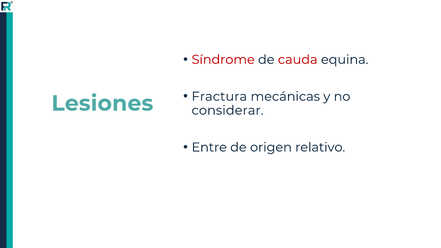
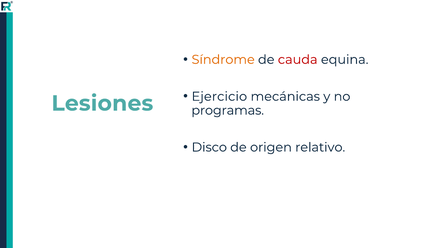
Síndrome colour: red -> orange
Fractura: Fractura -> Ejercicio
considerar: considerar -> programas
Entre: Entre -> Disco
